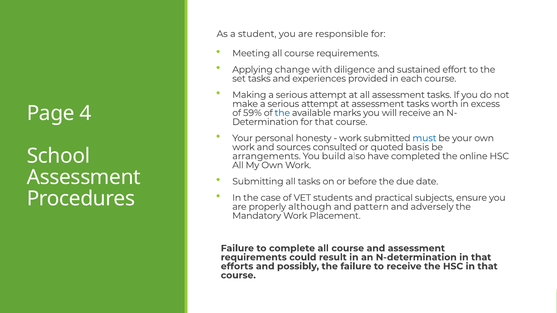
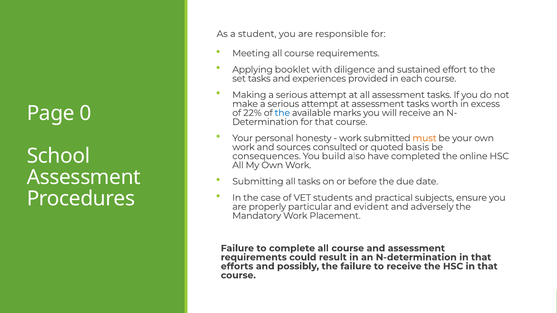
change: change -> booklet
4: 4 -> 0
59%: 59% -> 22%
must colour: blue -> orange
arrangements: arrangements -> consequences
although: although -> particular
pattern: pattern -> evident
